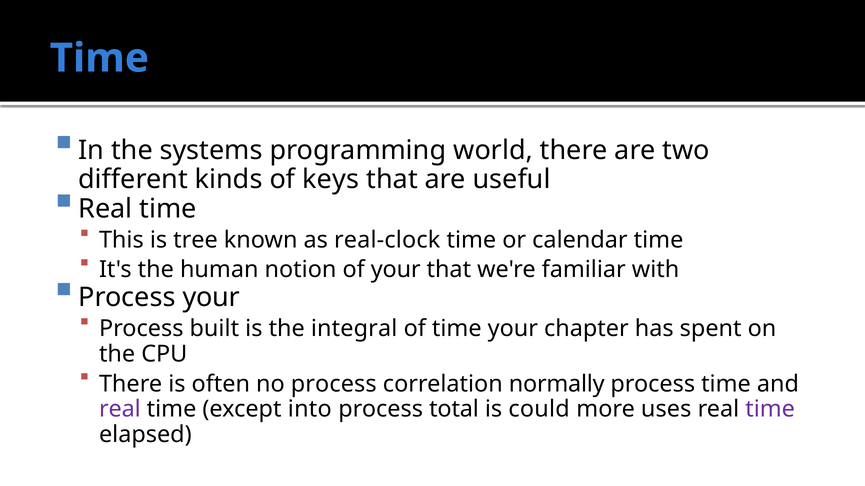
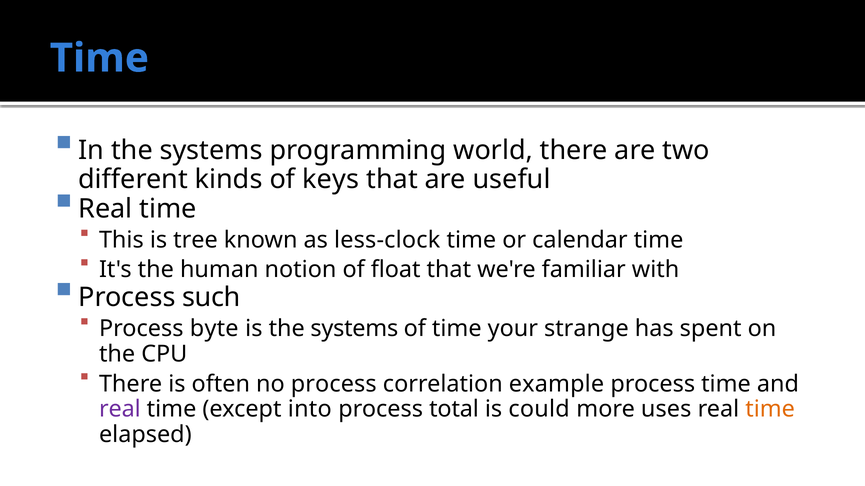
real-clock: real-clock -> less-clock
of your: your -> float
Process your: your -> such
built: built -> byte
is the integral: integral -> systems
chapter: chapter -> strange
normally: normally -> example
time at (770, 410) colour: purple -> orange
